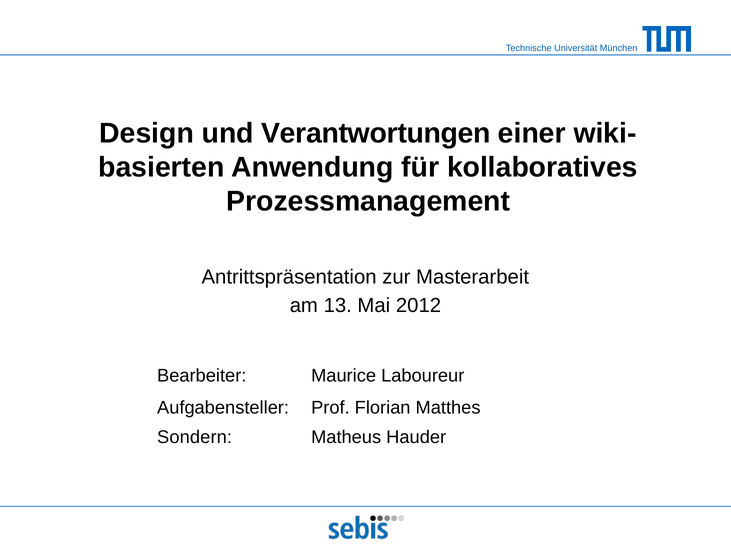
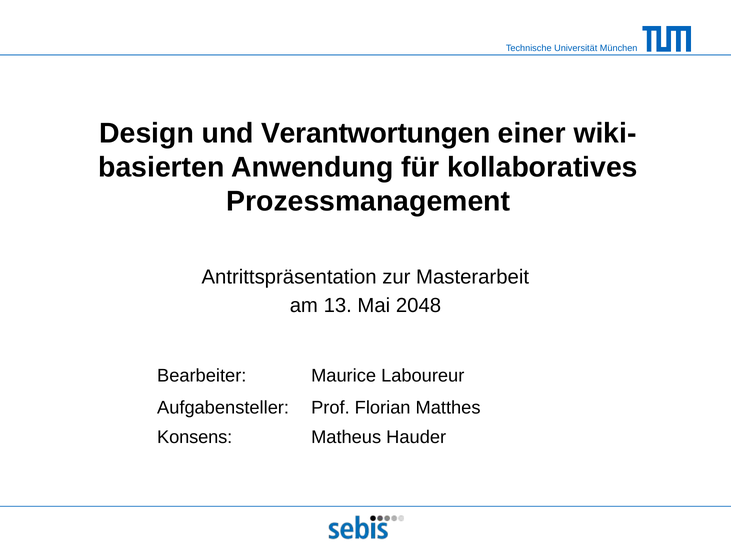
2012: 2012 -> 2048
Sondern: Sondern -> Konsens
